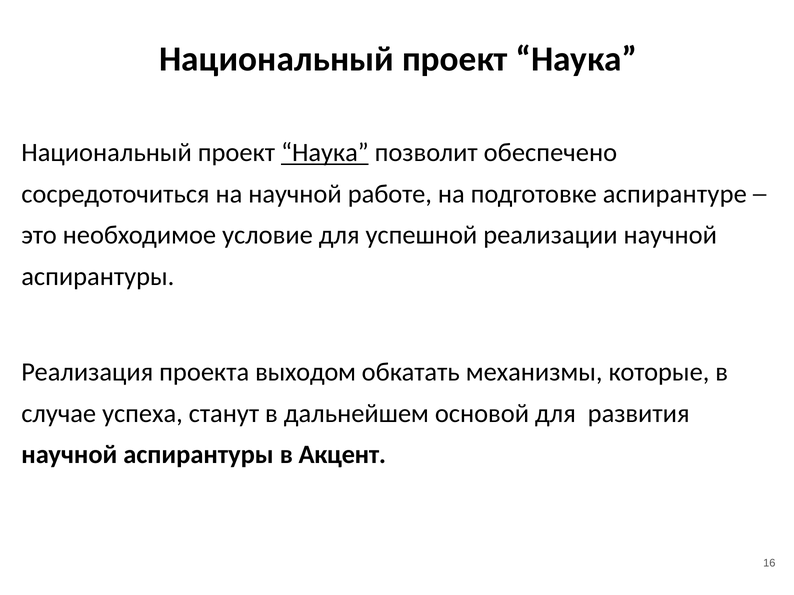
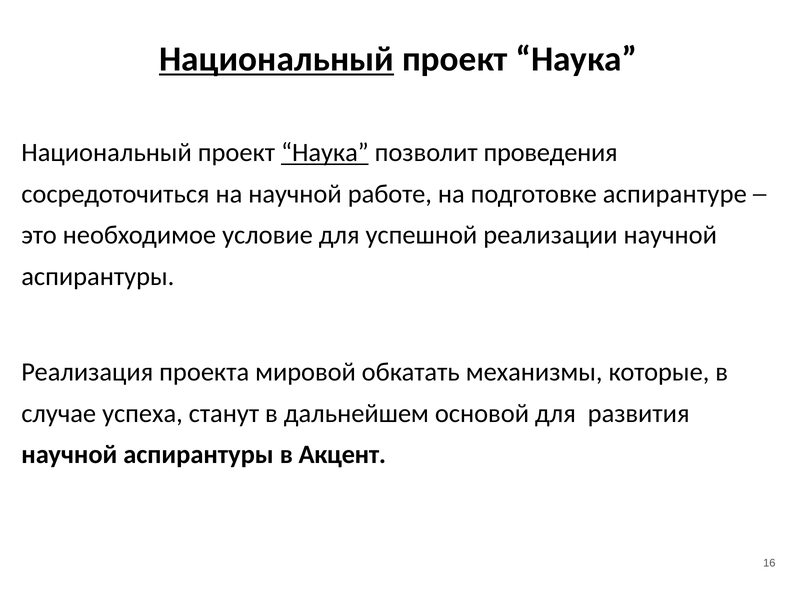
Национальный at (277, 59) underline: none -> present
обеспечено: обеспечено -> проведения
выходом: выходом -> мировой
